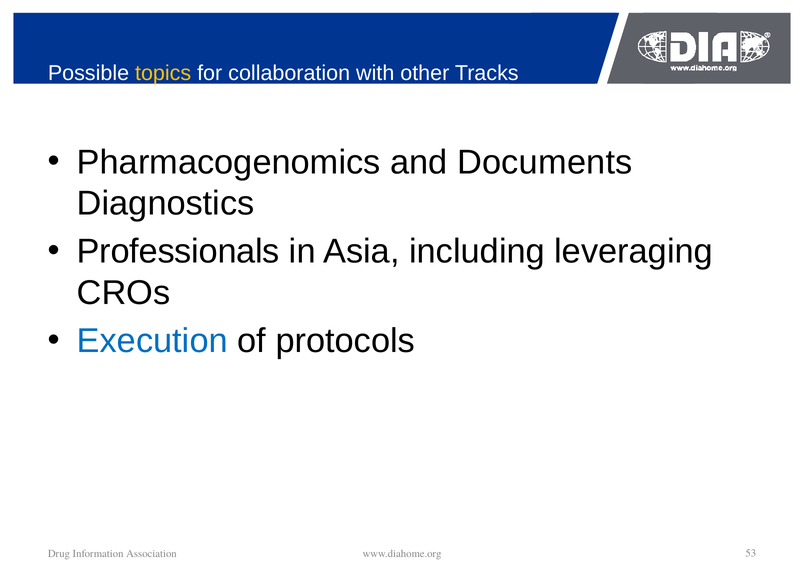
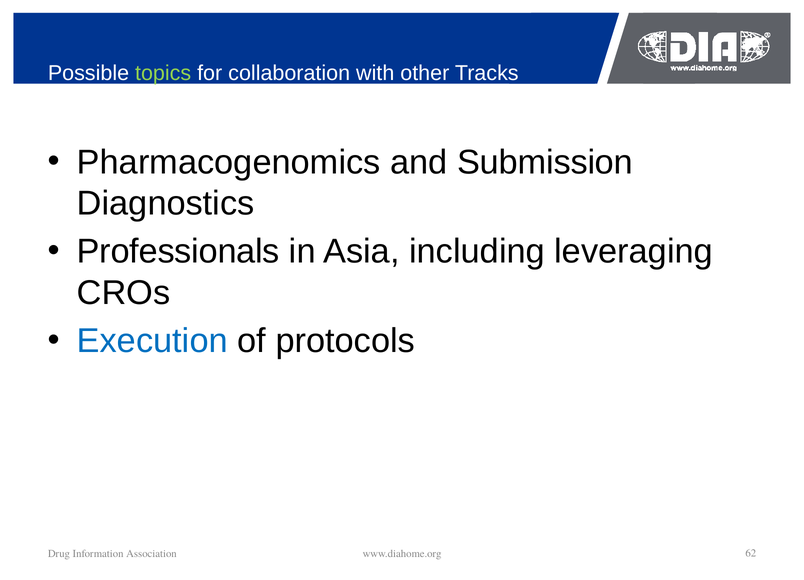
topics colour: yellow -> light green
Documents: Documents -> Submission
53: 53 -> 62
